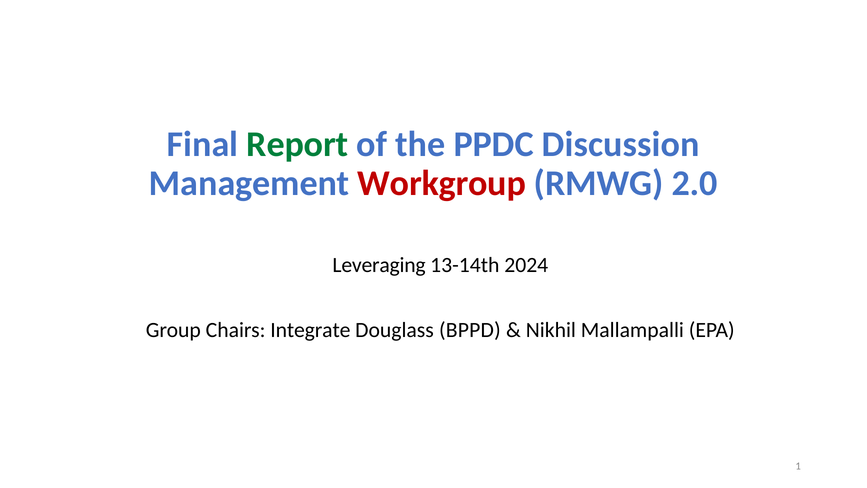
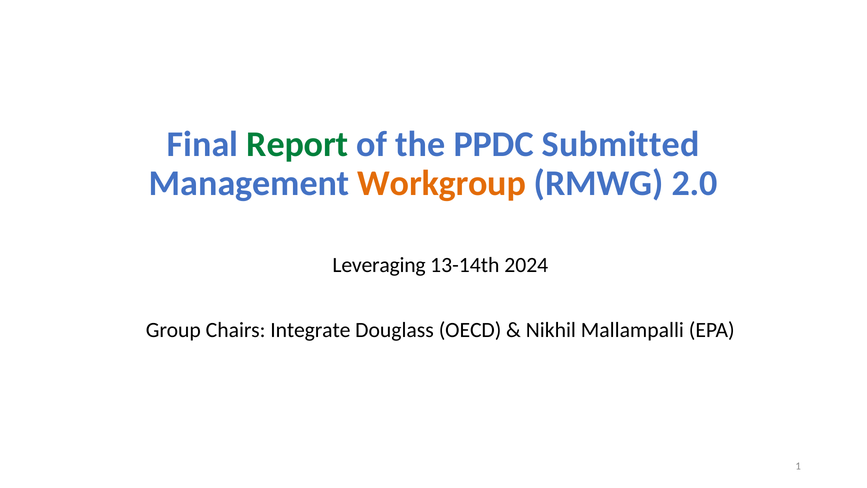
Discussion: Discussion -> Submitted
Workgroup colour: red -> orange
BPPD: BPPD -> OECD
